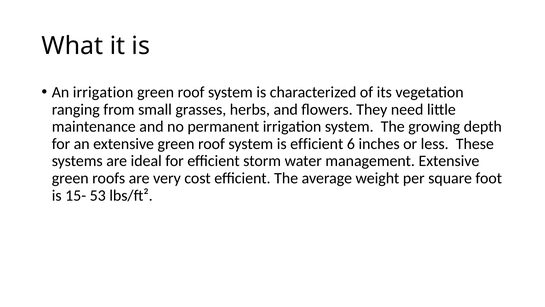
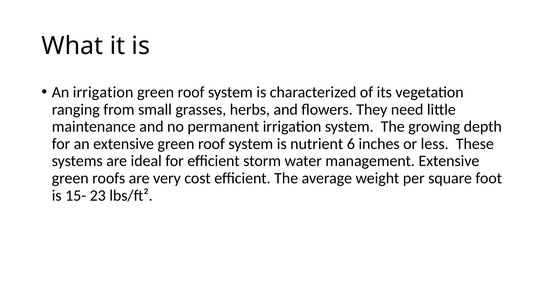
is efficient: efficient -> nutrient
53: 53 -> 23
